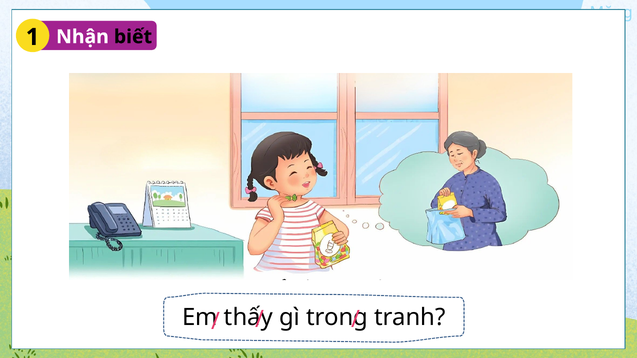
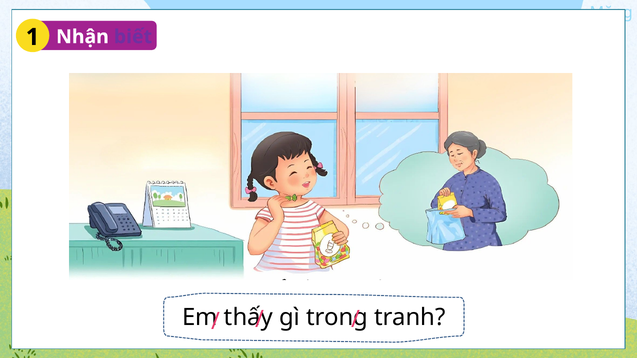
biết colour: black -> purple
